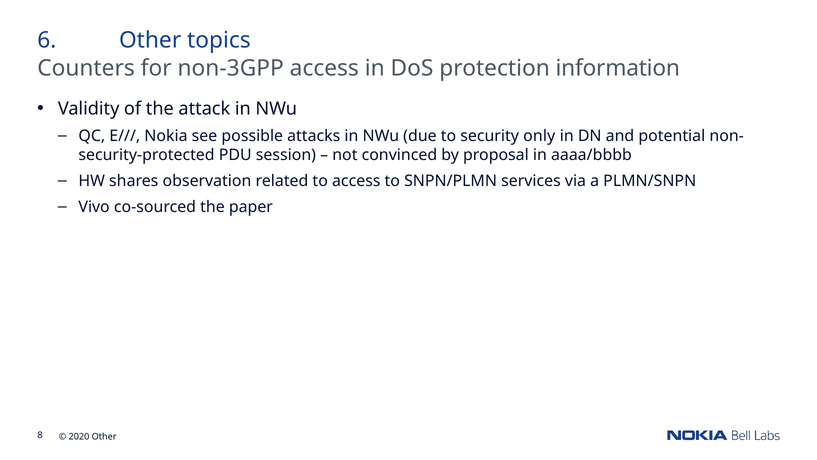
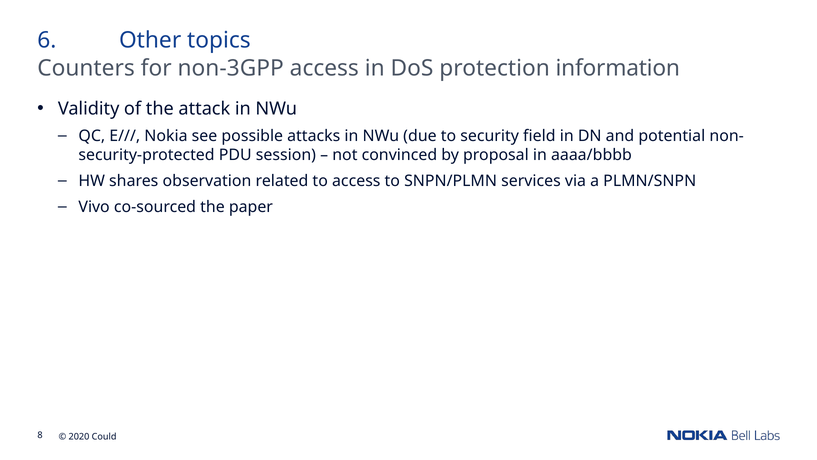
only: only -> field
Other at (104, 436): Other -> Could
